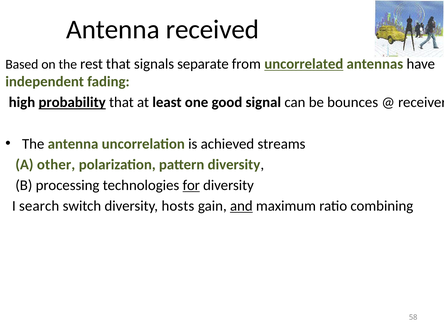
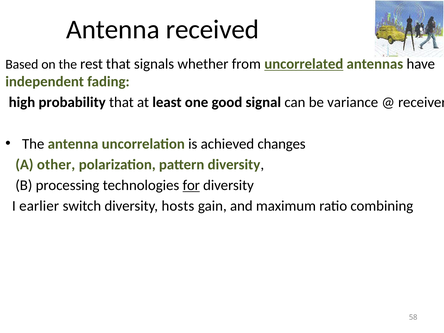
separate: separate -> whether
probability underline: present -> none
bounces: bounces -> variance
streams: streams -> changes
search: search -> earlier
and underline: present -> none
